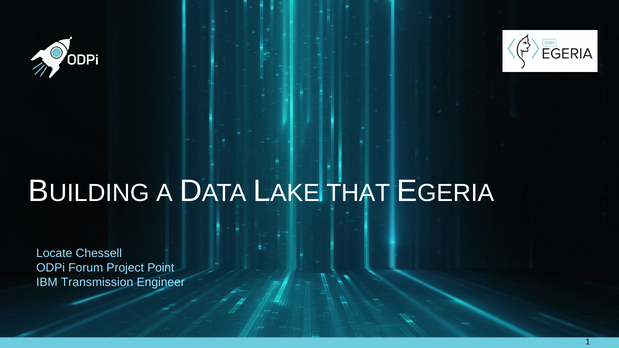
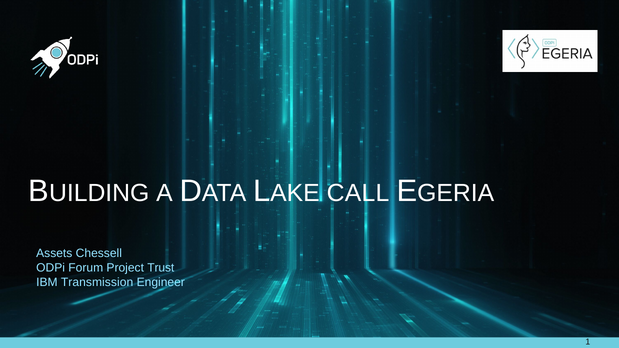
THAT: THAT -> CALL
Locate: Locate -> Assets
Point: Point -> Trust
